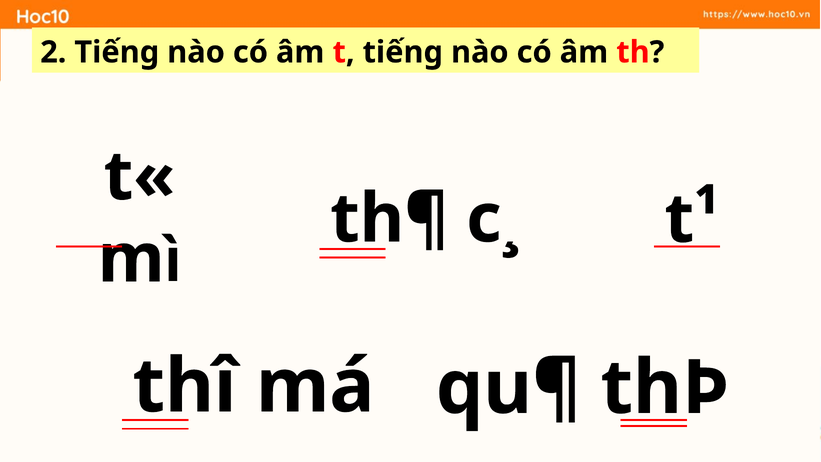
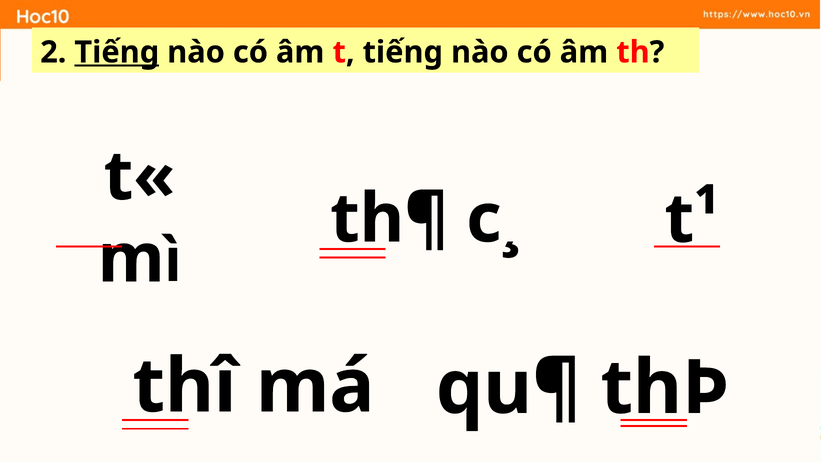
Tiếng at (117, 52) underline: none -> present
